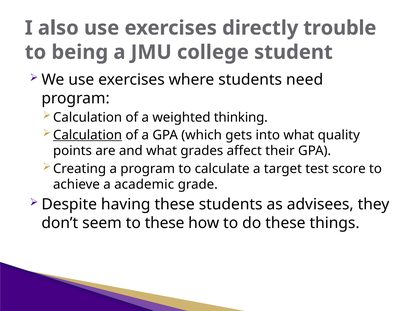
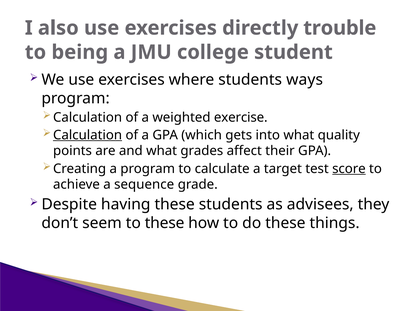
need: need -> ways
thinking: thinking -> exercise
score underline: none -> present
academic: academic -> sequence
